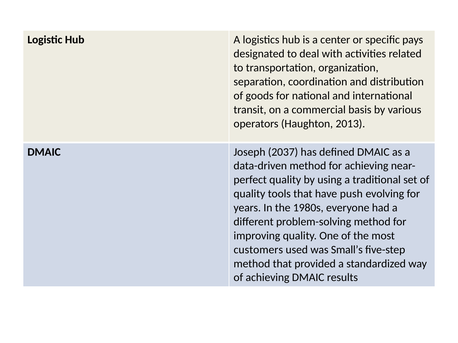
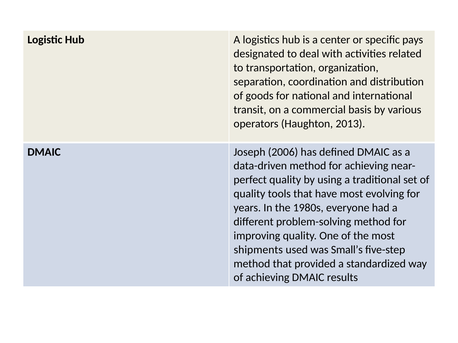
2037: 2037 -> 2006
have push: push -> most
customers: customers -> shipments
